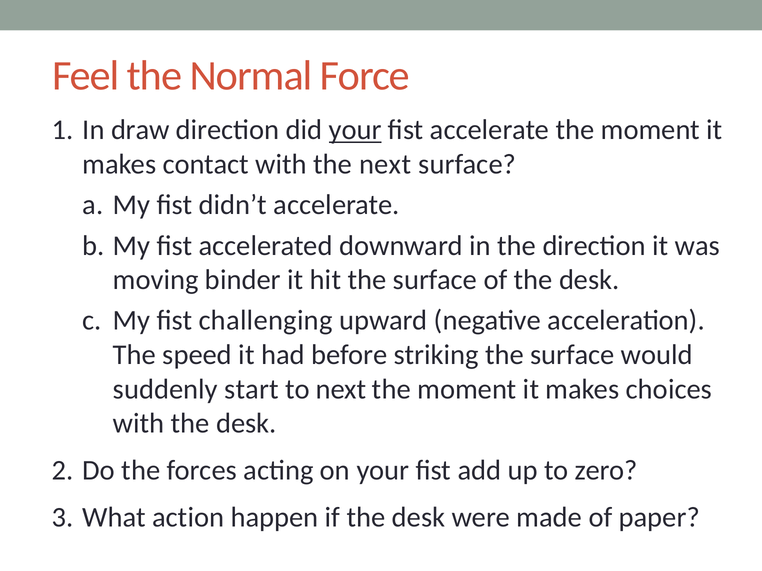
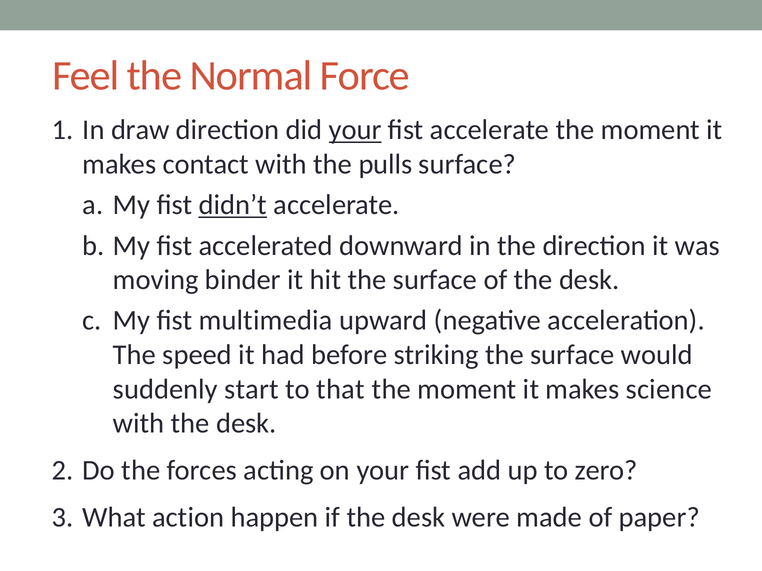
the next: next -> pulls
didn’t underline: none -> present
challenging: challenging -> multimedia
to next: next -> that
choices: choices -> science
